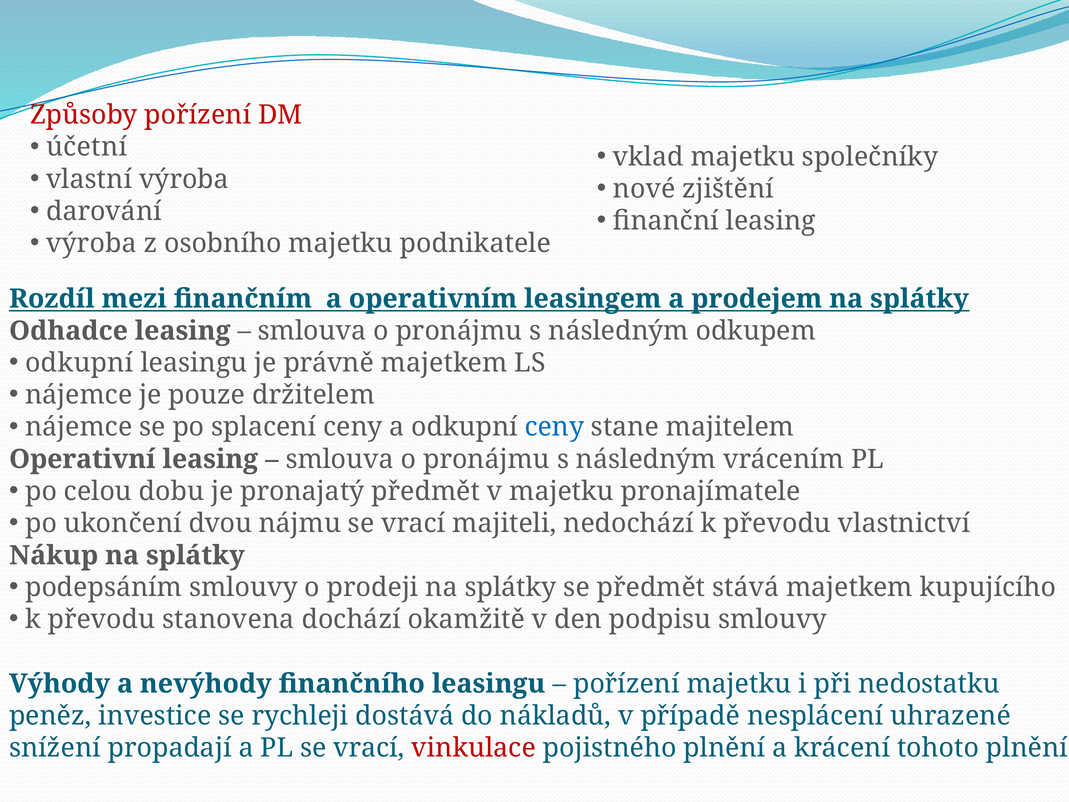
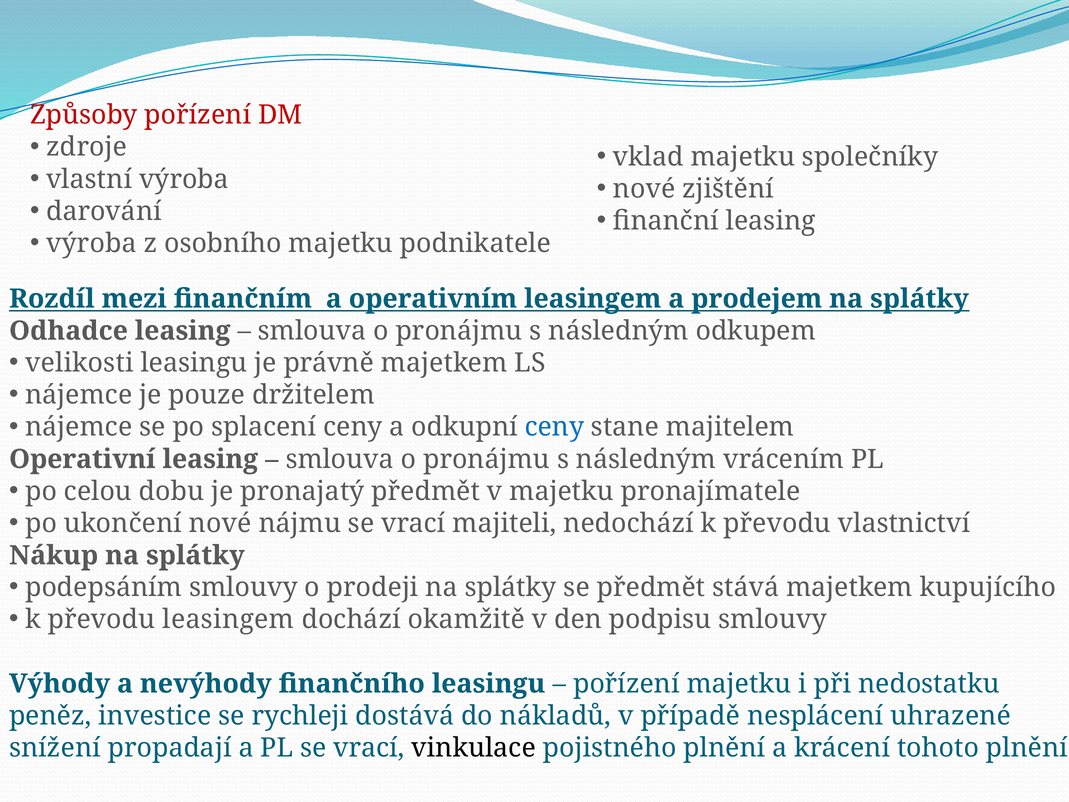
účetní: účetní -> zdroje
odkupní at (79, 363): odkupní -> velikosti
ukončení dvou: dvou -> nové
převodu stanovena: stanovena -> leasingem
vinkulace colour: red -> black
